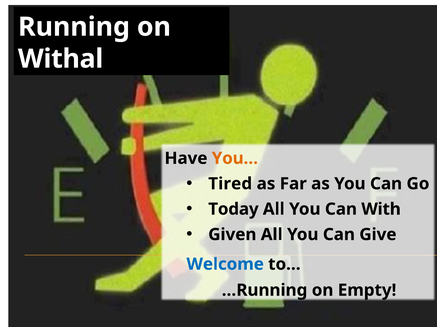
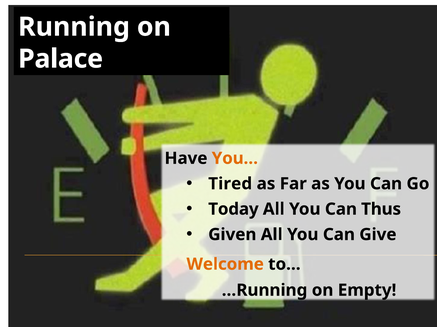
Withal: Withal -> Palace
With: With -> Thus
Welcome colour: blue -> orange
